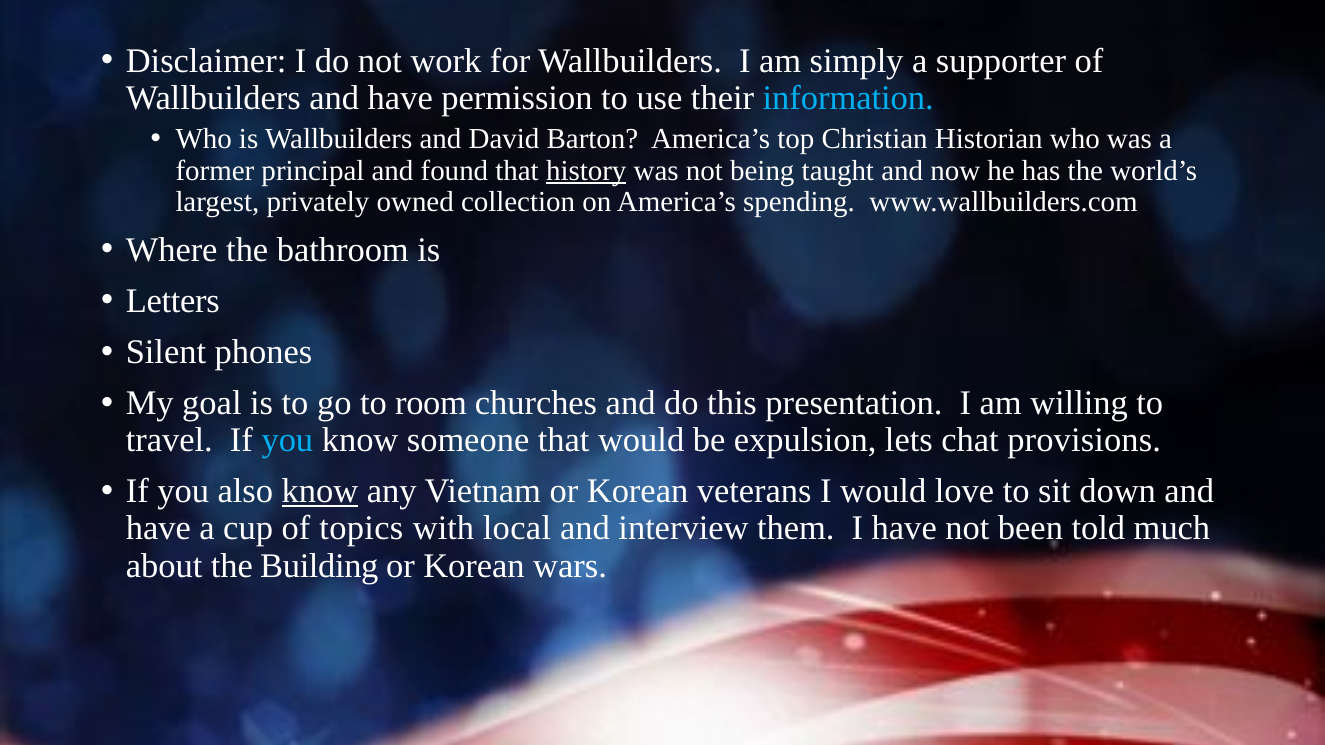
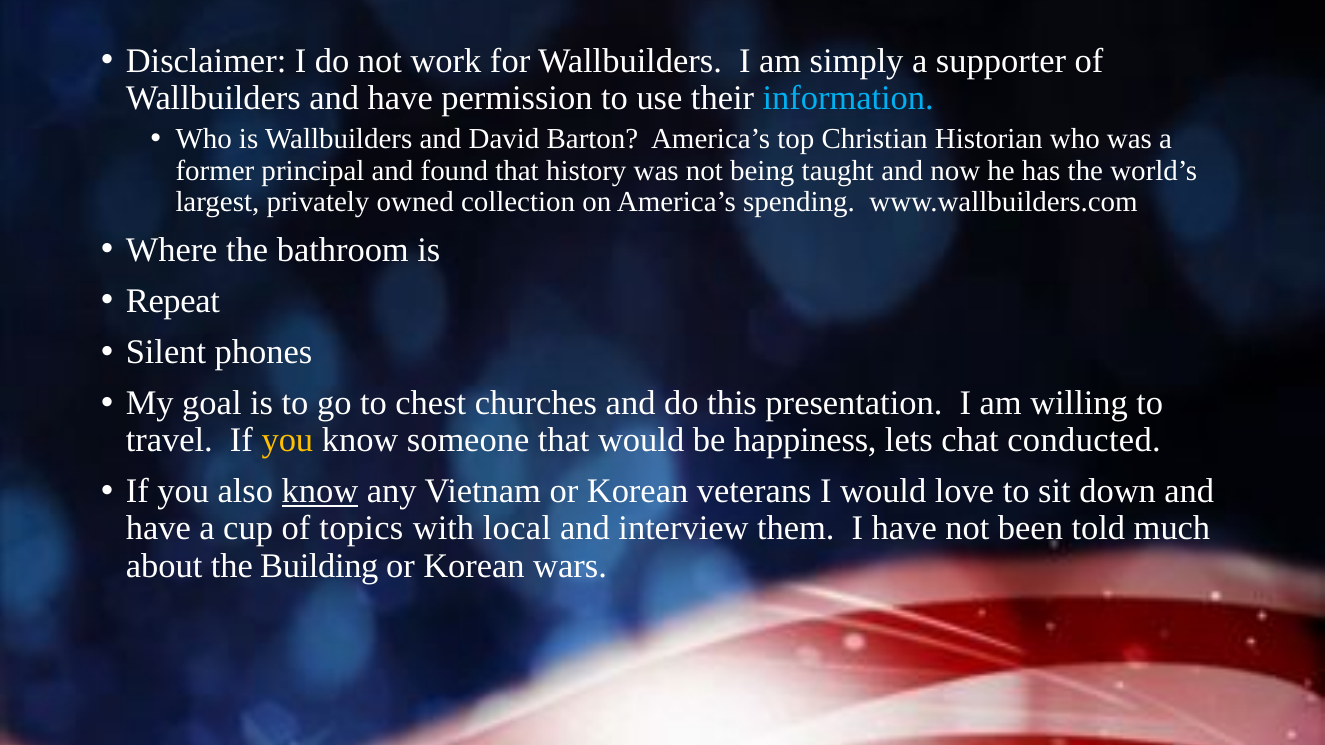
history underline: present -> none
Letters: Letters -> Repeat
room: room -> chest
you at (287, 441) colour: light blue -> yellow
expulsion: expulsion -> happiness
provisions: provisions -> conducted
